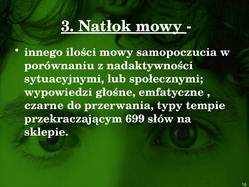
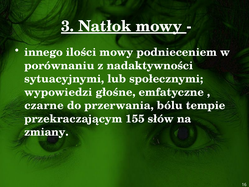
samopoczucia: samopoczucia -> podnieceniem
typy: typy -> bólu
699: 699 -> 155
sklepie: sklepie -> zmiany
